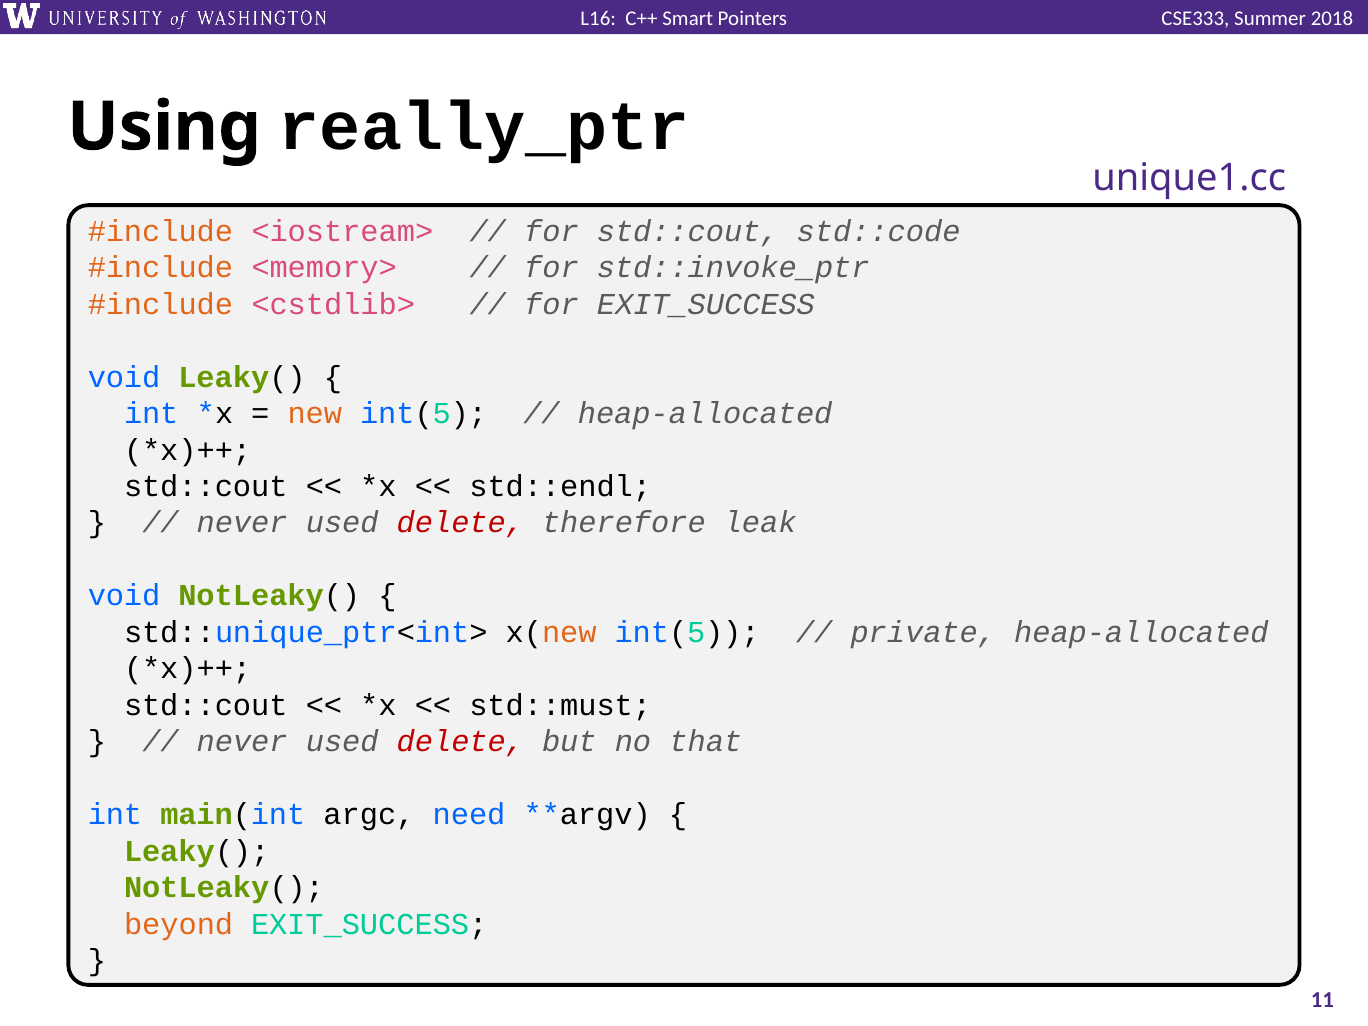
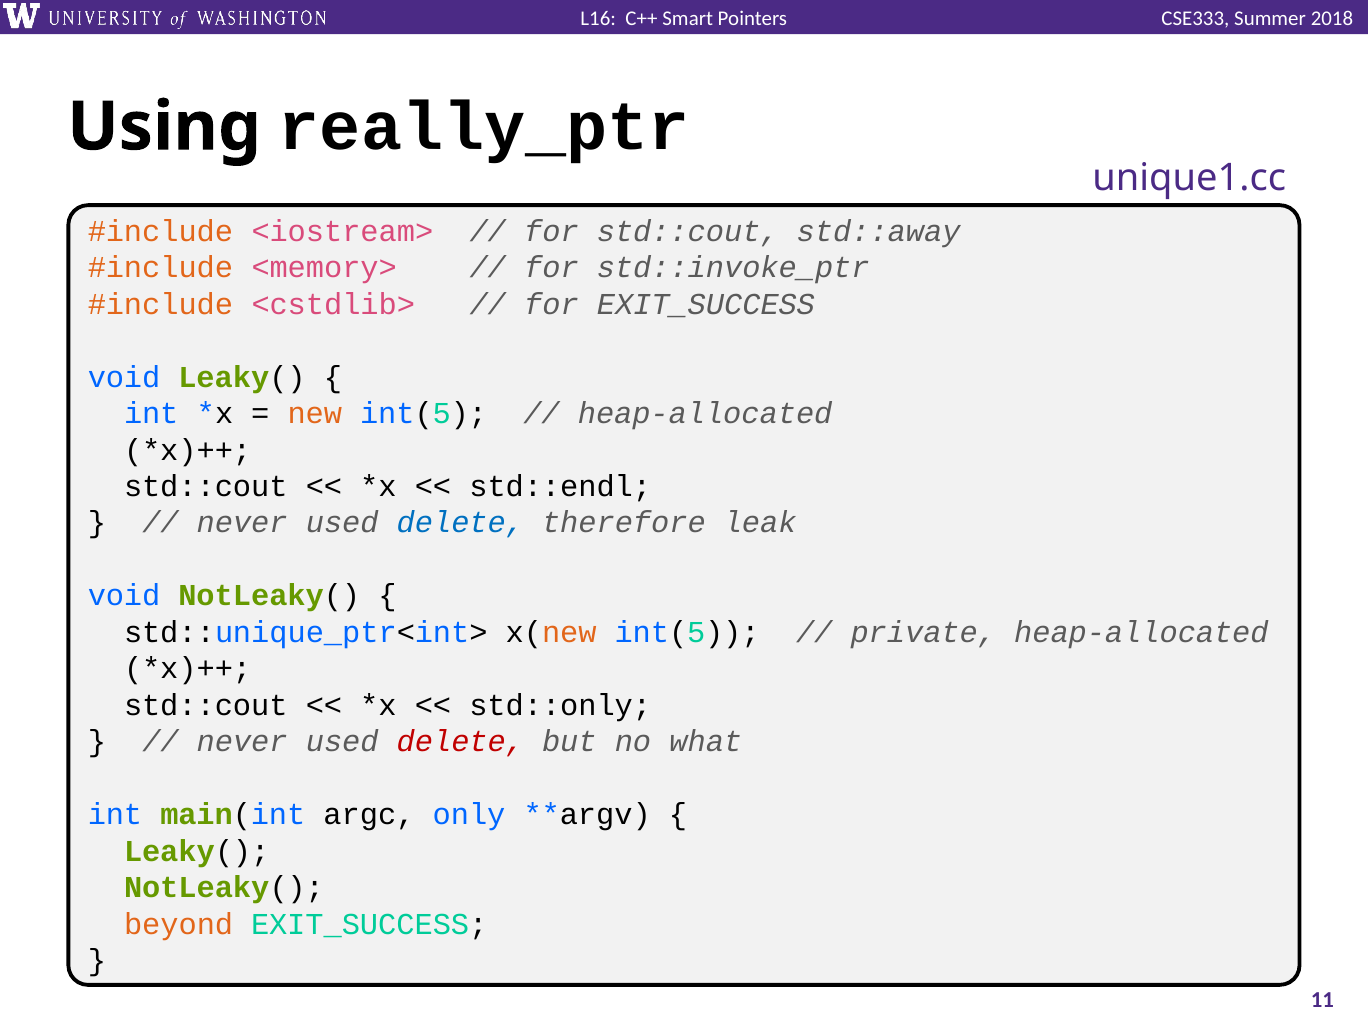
std::code: std::code -> std::away
delete at (460, 523) colour: red -> blue
std::must: std::must -> std::only
that: that -> what
need: need -> only
